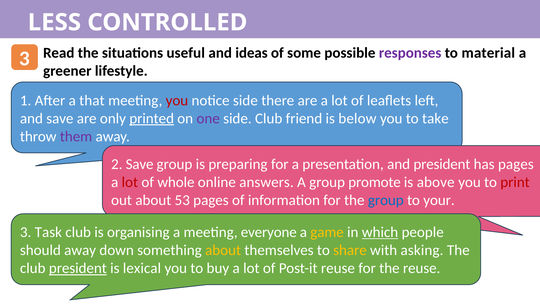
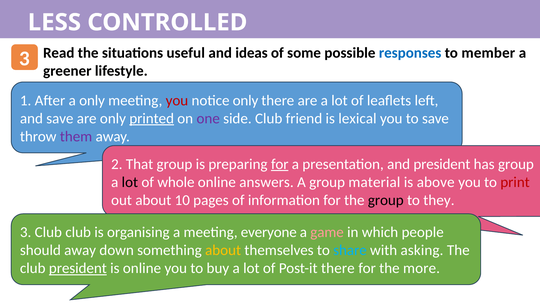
responses colour: purple -> blue
material: material -> member
a that: that -> only
notice side: side -> only
below: below -> lexical
to take: take -> save
2 Save: Save -> That
for at (280, 164) underline: none -> present
has pages: pages -> group
lot at (130, 182) colour: red -> black
promote: promote -> material
53: 53 -> 10
group at (386, 200) colour: blue -> black
your: your -> they
3 Task: Task -> Club
game colour: yellow -> pink
which underline: present -> none
share colour: yellow -> light blue
is lexical: lexical -> online
Post-it reuse: reuse -> there
the reuse: reuse -> more
